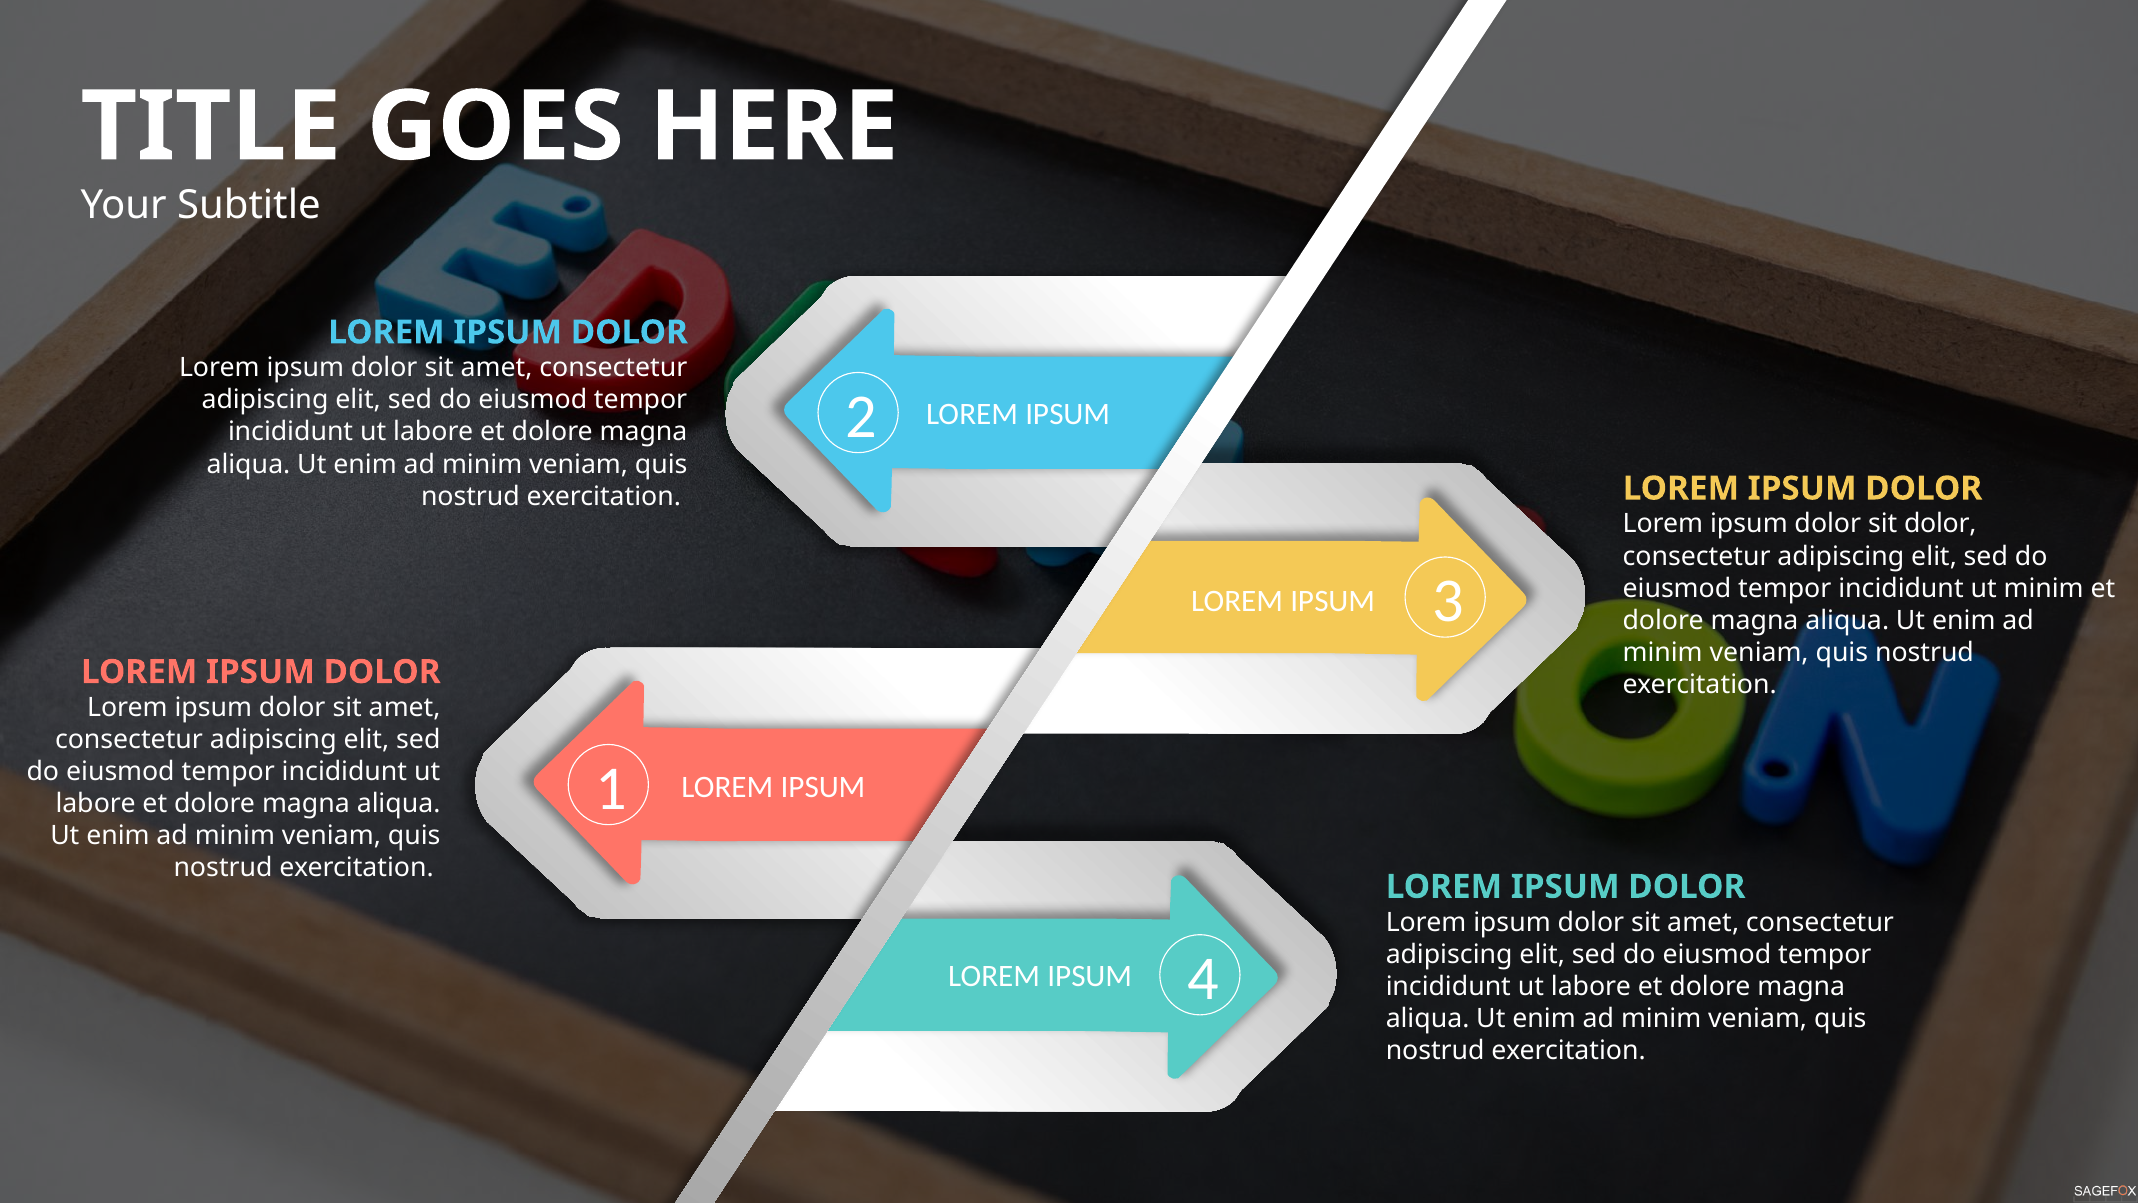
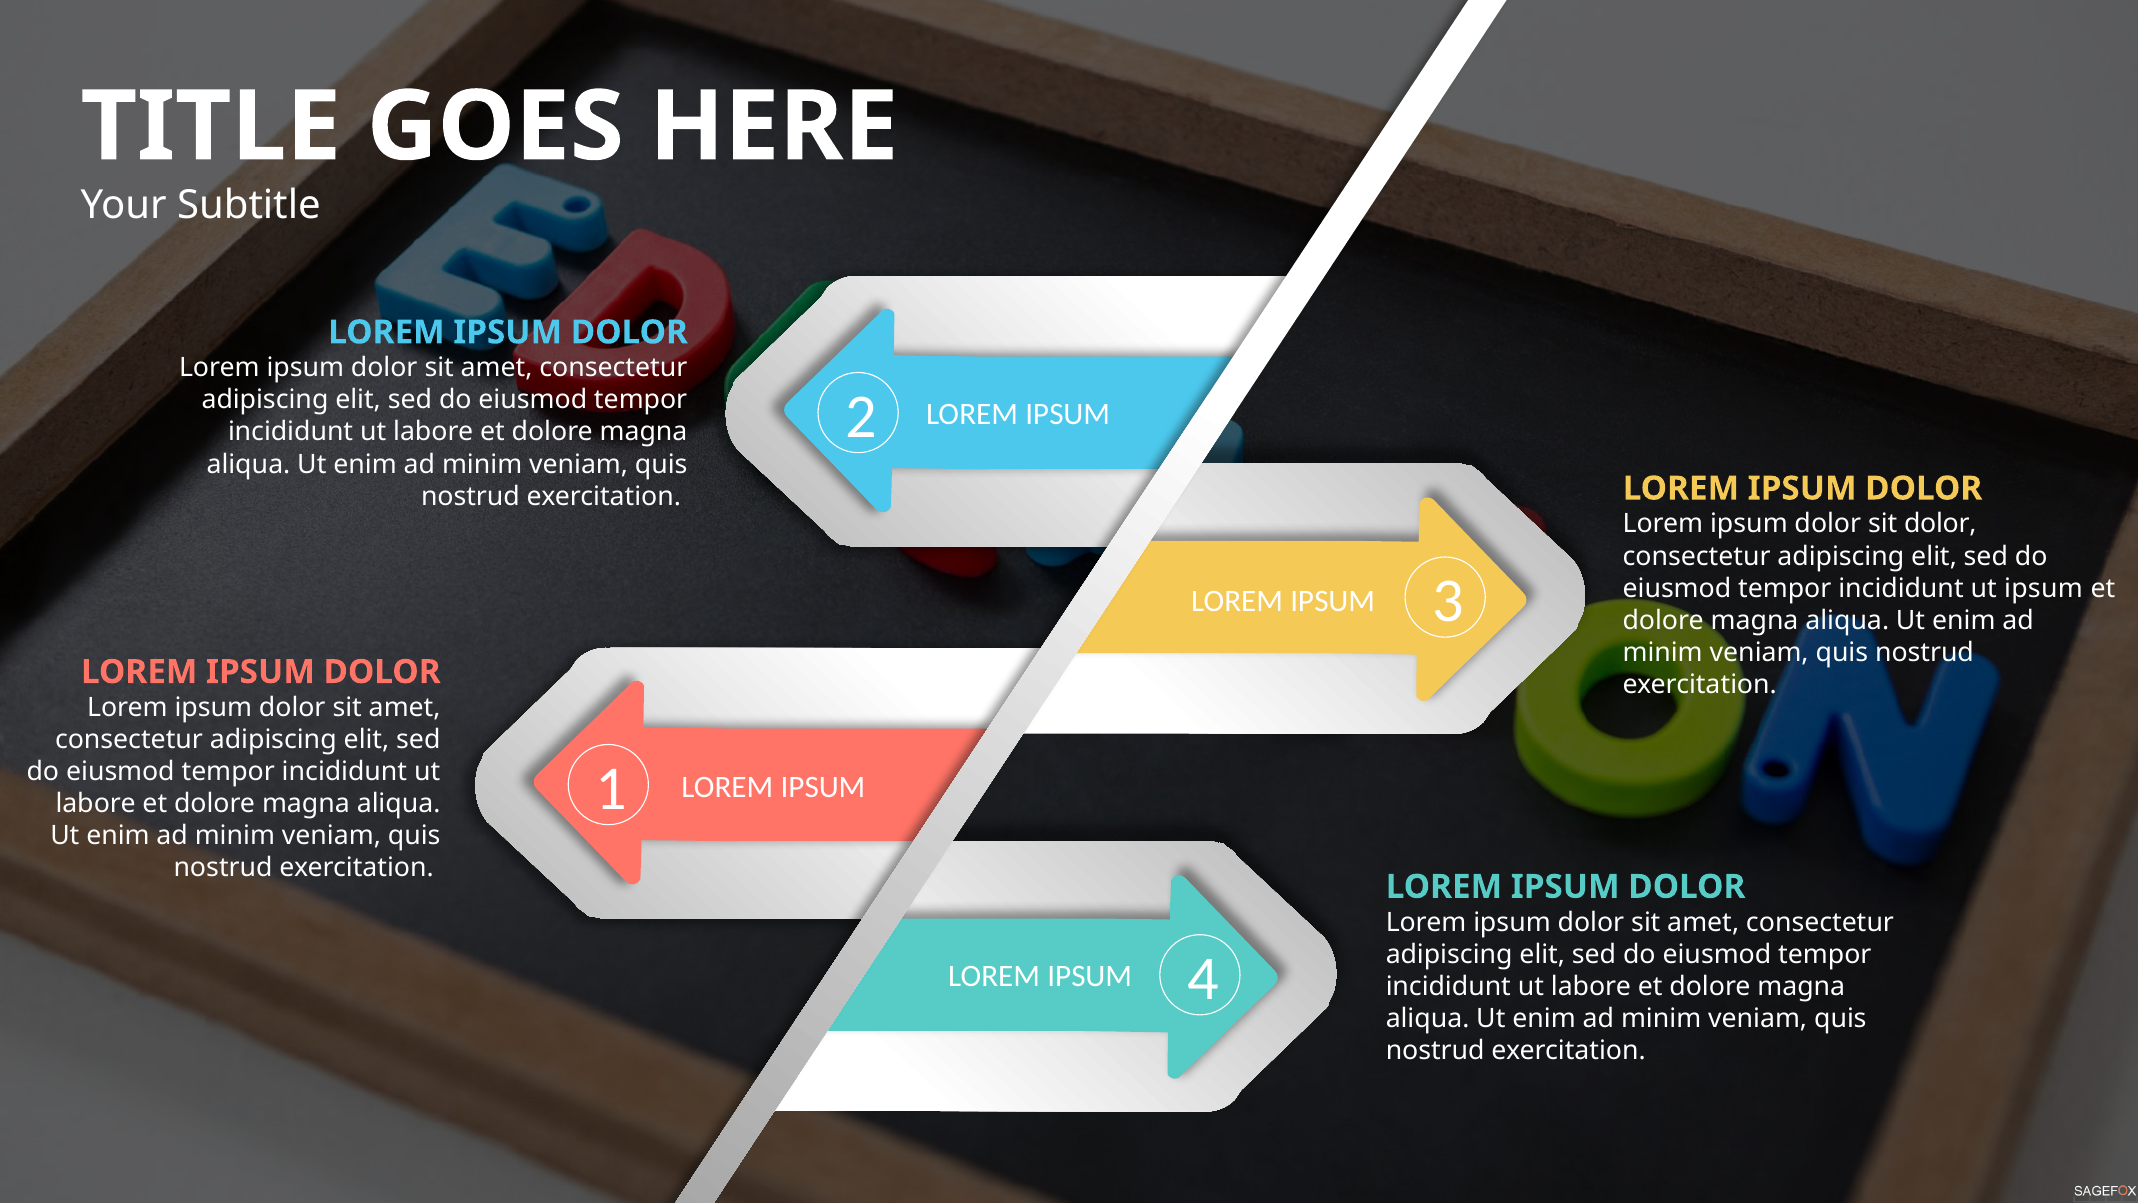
ut minim: minim -> ipsum
